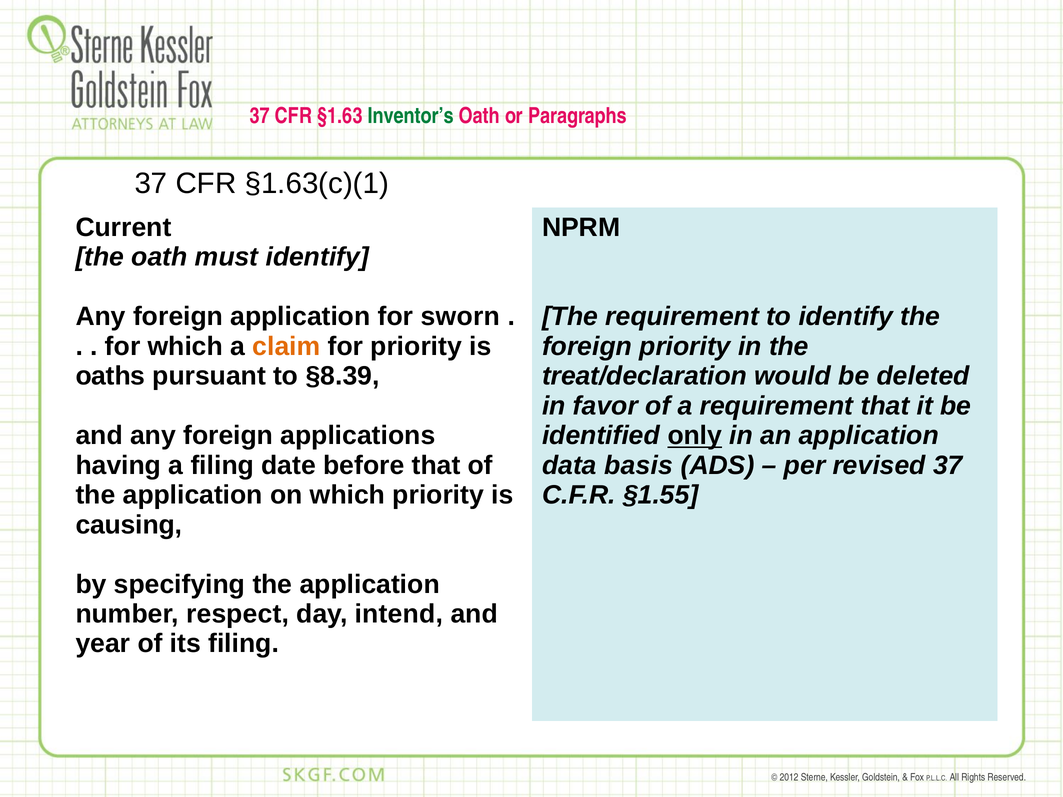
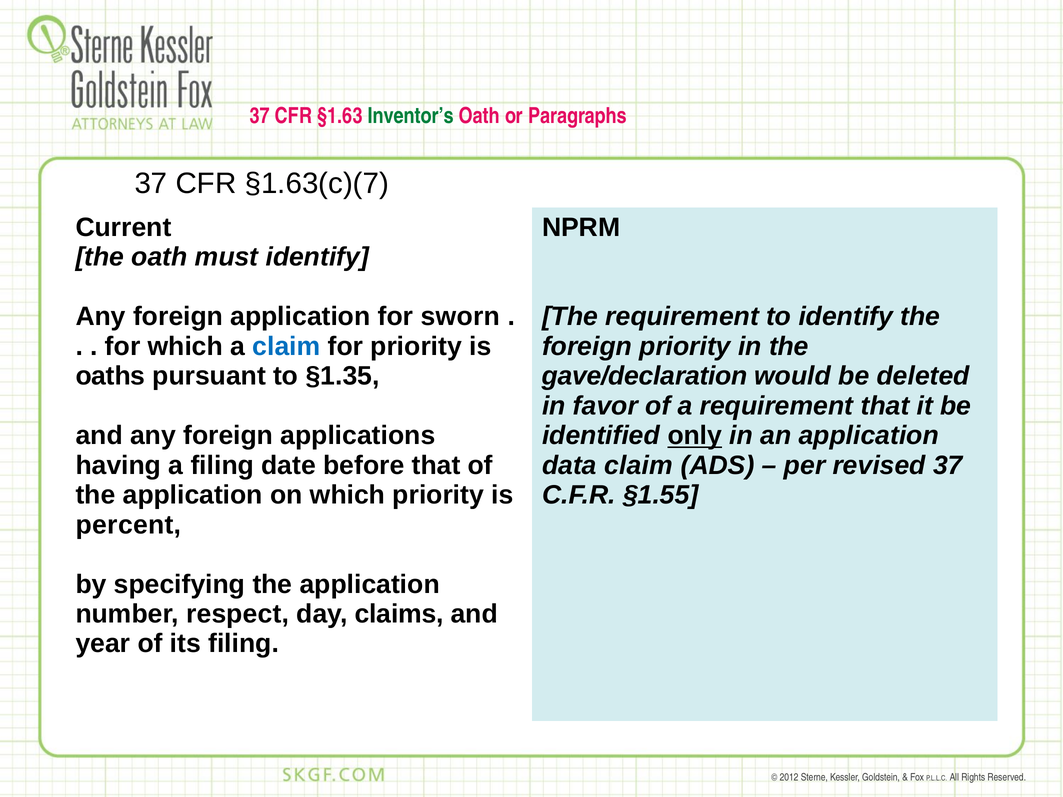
§1.63(c)(1: §1.63(c)(1 -> §1.63(c)(7
claim at (286, 346) colour: orange -> blue
§8.39: §8.39 -> §1.35
treat/declaration: treat/declaration -> gave/declaration
data basis: basis -> claim
causing: causing -> percent
intend: intend -> claims
